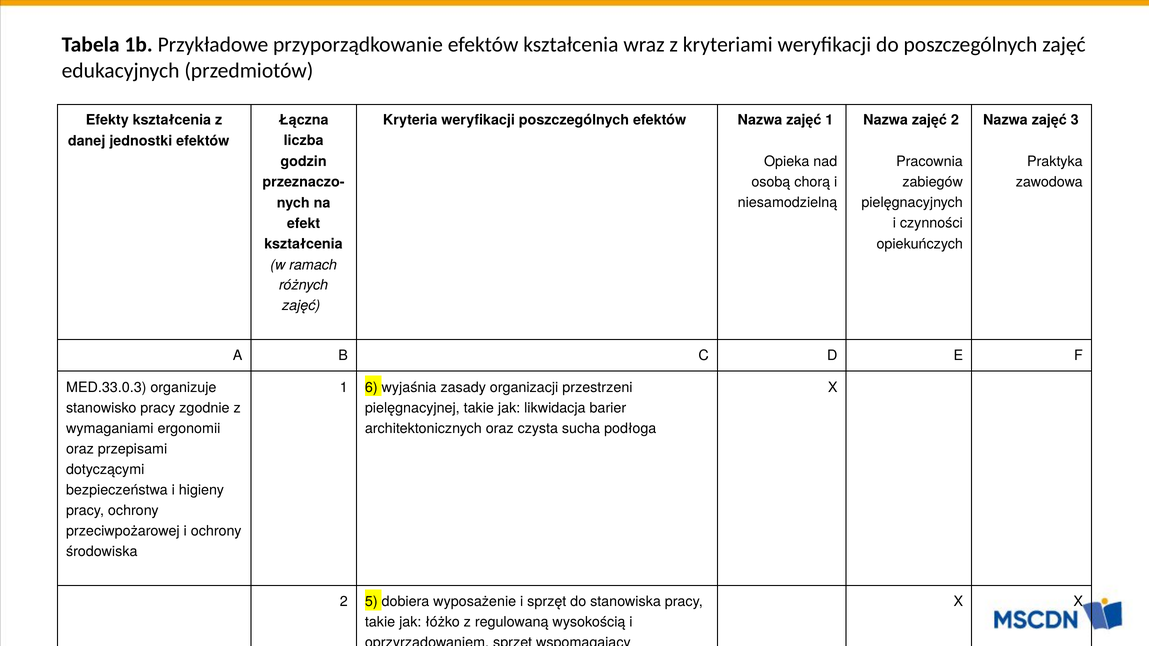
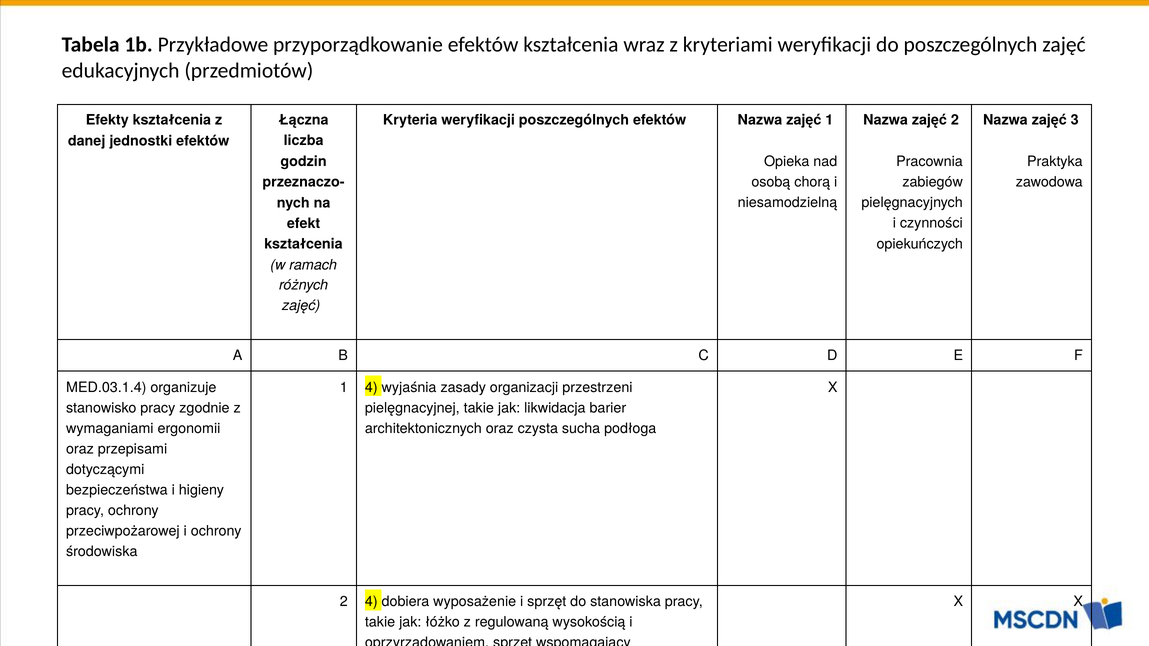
MED.33.0.3: MED.33.0.3 -> MED.03.1.4
1 6: 6 -> 4
2 5: 5 -> 4
